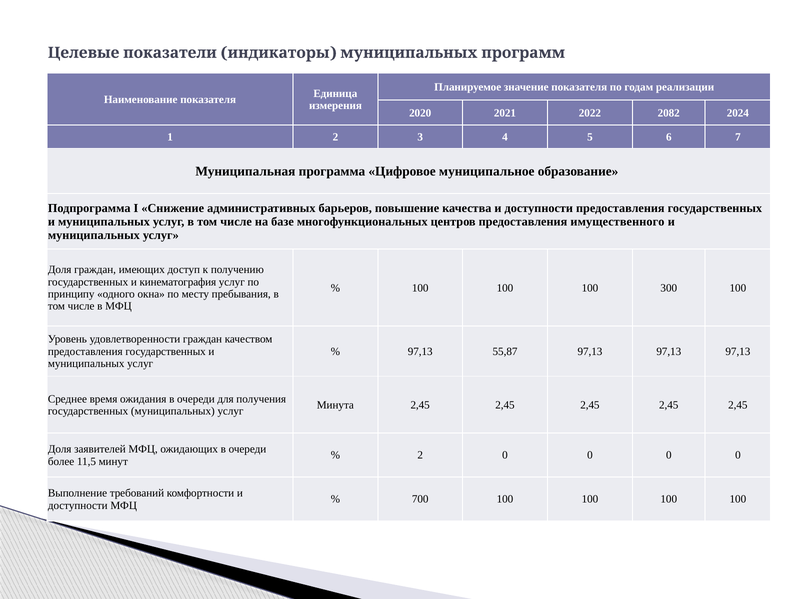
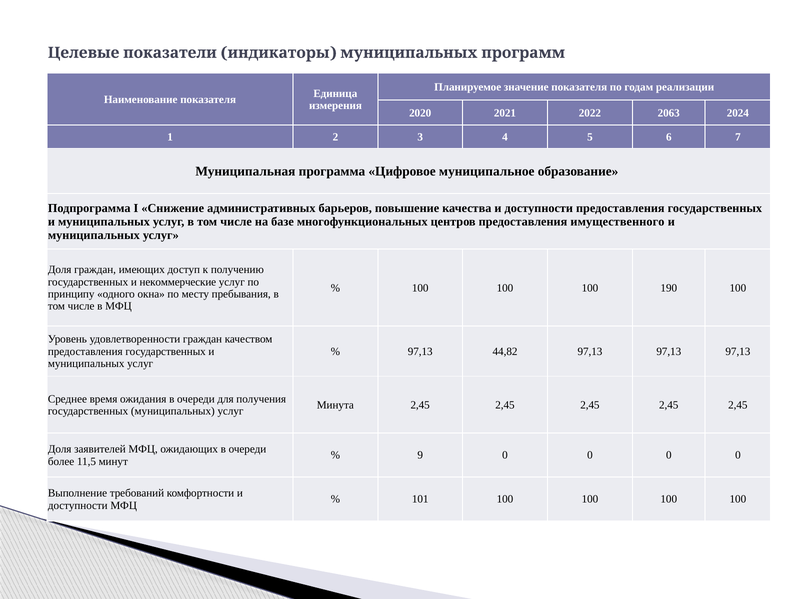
2082: 2082 -> 2063
кинематография: кинематография -> некоммерческие
300: 300 -> 190
55,87: 55,87 -> 44,82
2 at (420, 455): 2 -> 9
700: 700 -> 101
